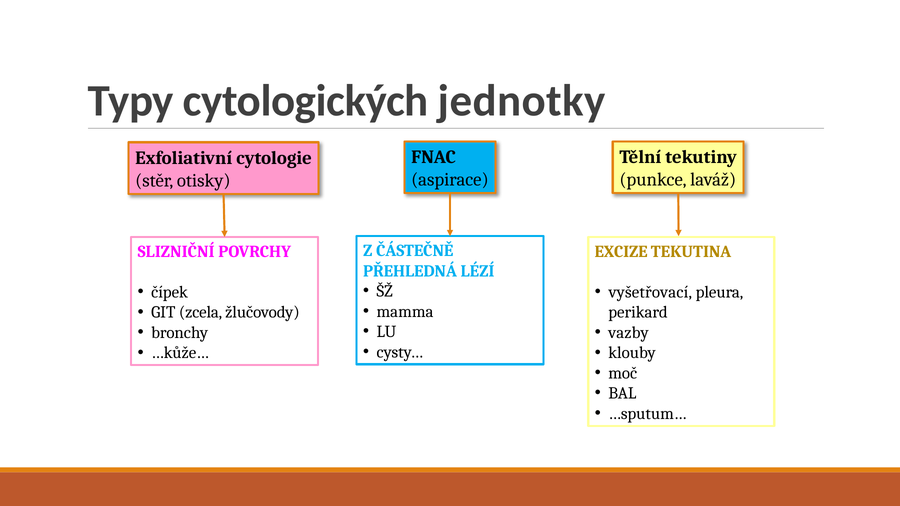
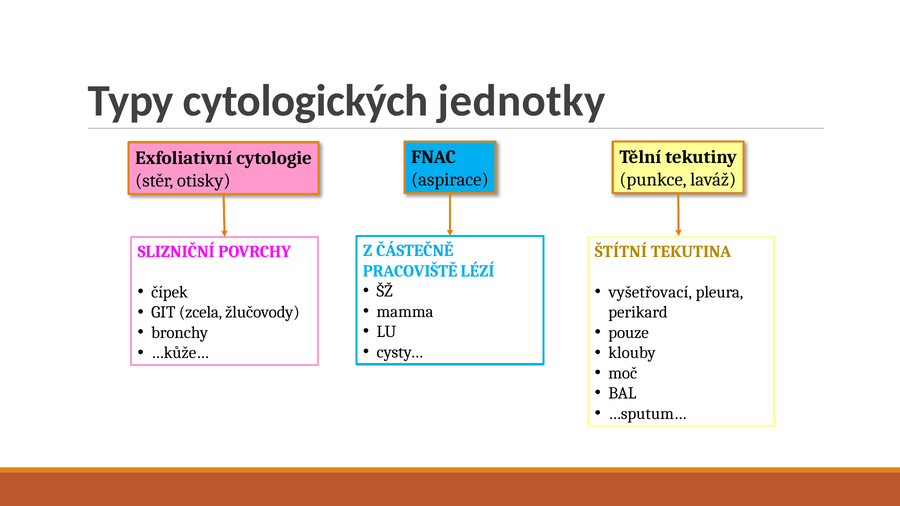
EXCIZE: EXCIZE -> ŠTÍTNÍ
PŘEHLEDNÁ: PŘEHLEDNÁ -> PRACOVIŠTĚ
vazby: vazby -> pouze
